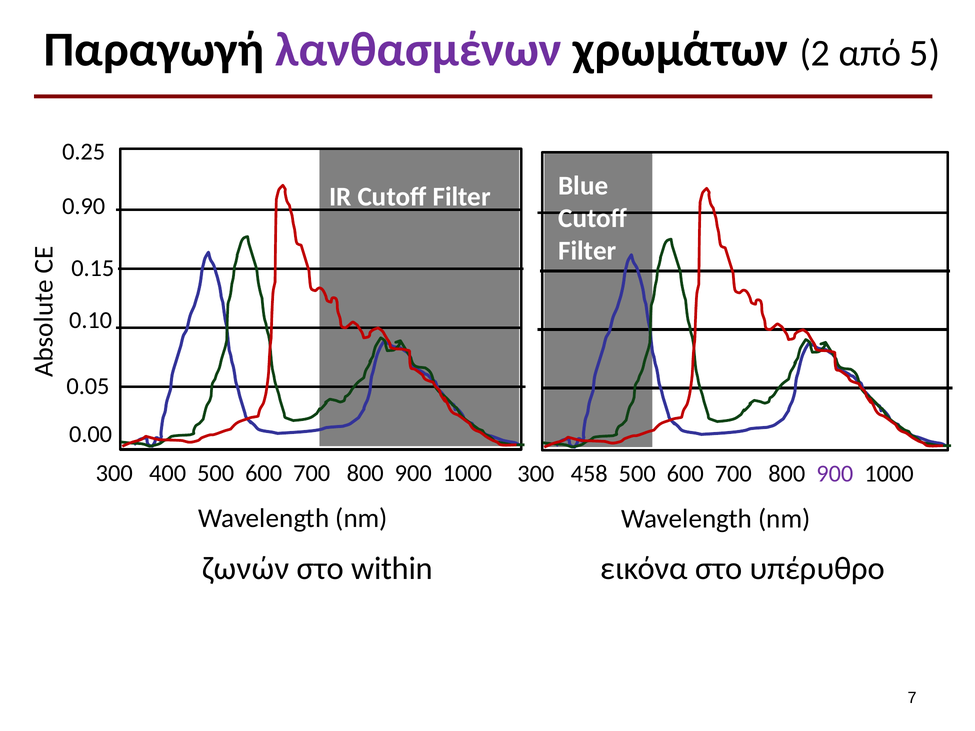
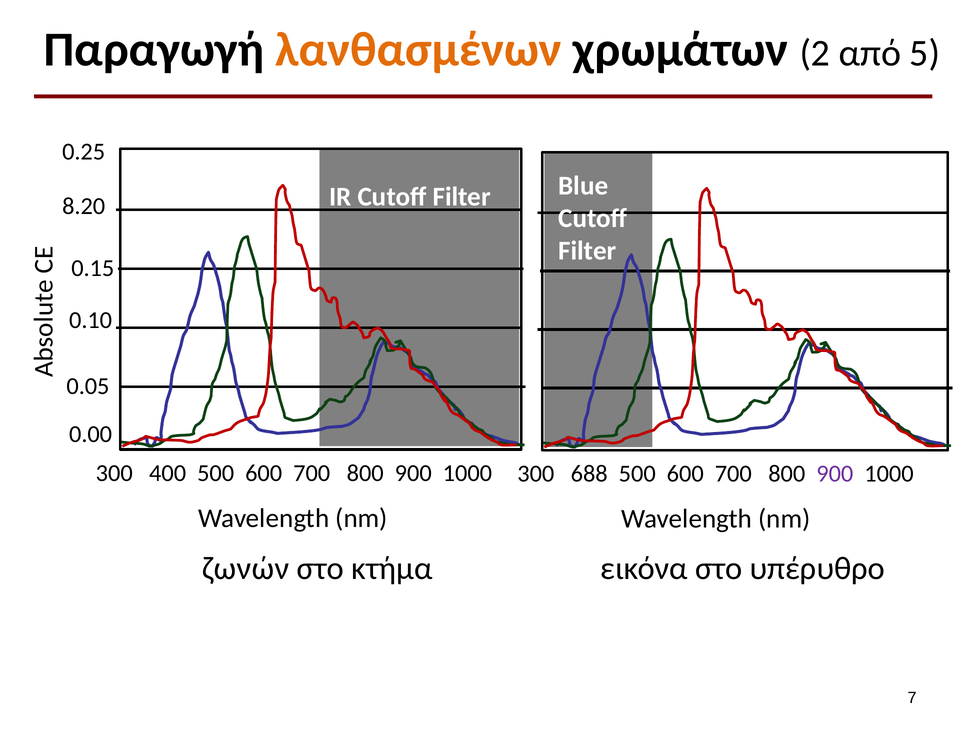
λανθασμένων colour: purple -> orange
0.90: 0.90 -> 8.20
458: 458 -> 688
within: within -> κτήμα
